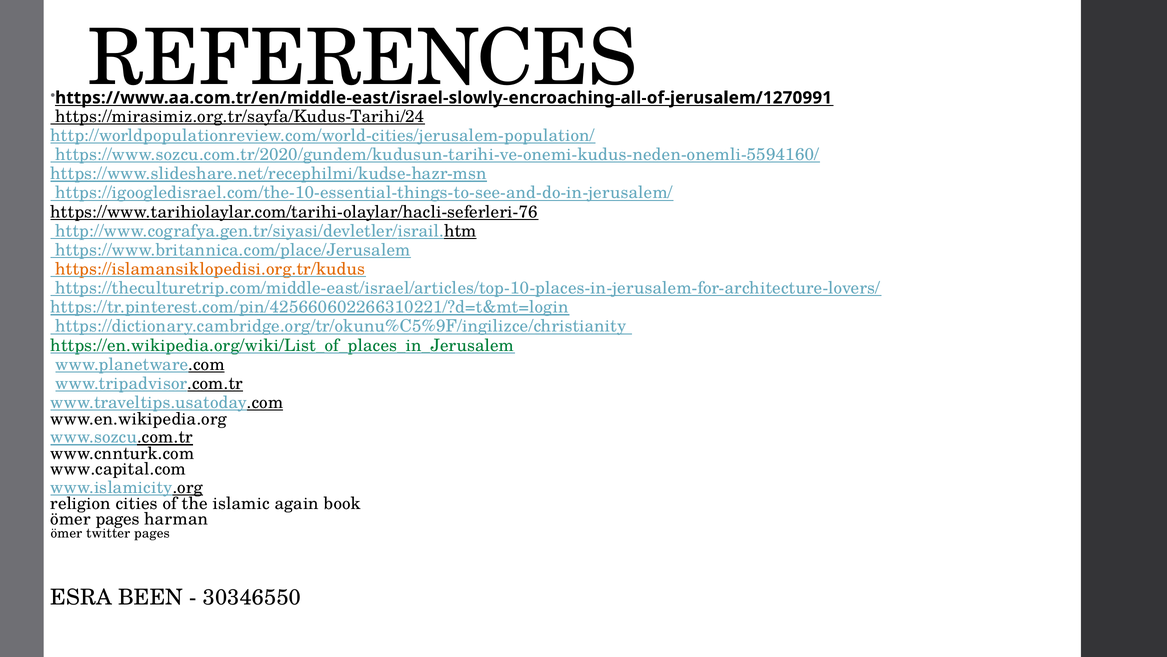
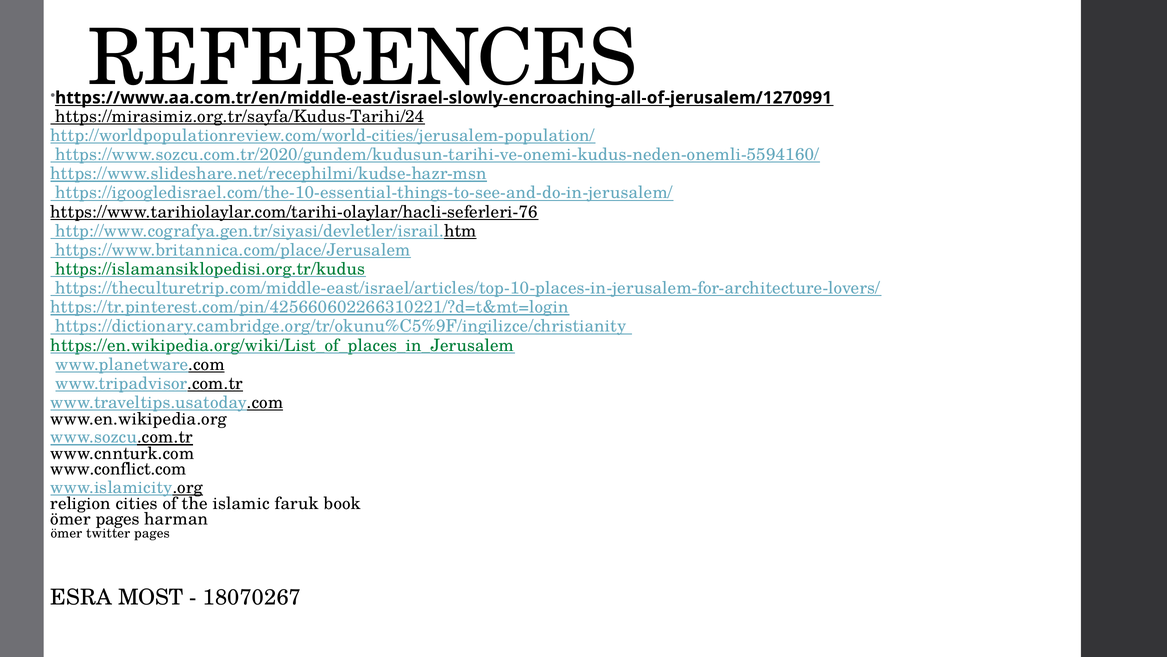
https://islamansiklopedisi.org.tr/kudus colour: orange -> green
www.capital.com: www.capital.com -> www.conflict.com
again: again -> faruk
BEEN: BEEN -> MOST
30346550: 30346550 -> 18070267
